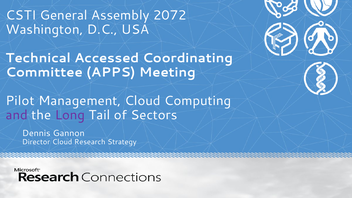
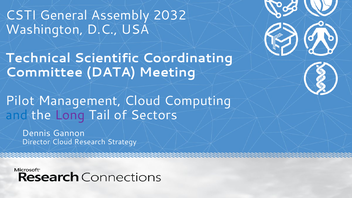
2072: 2072 -> 2032
Accessed: Accessed -> Scientific
APPS: APPS -> DATA
and colour: purple -> blue
